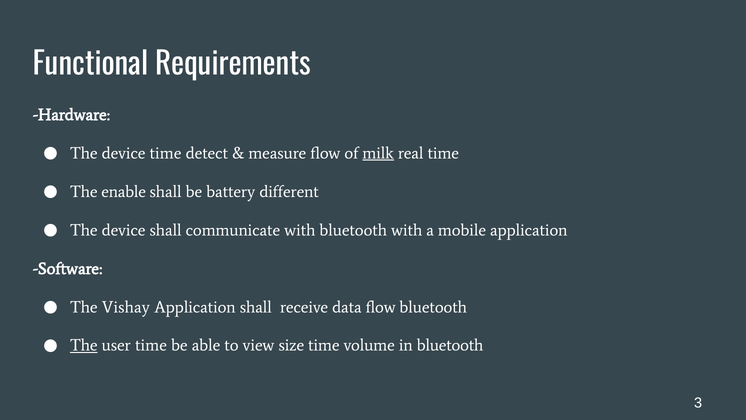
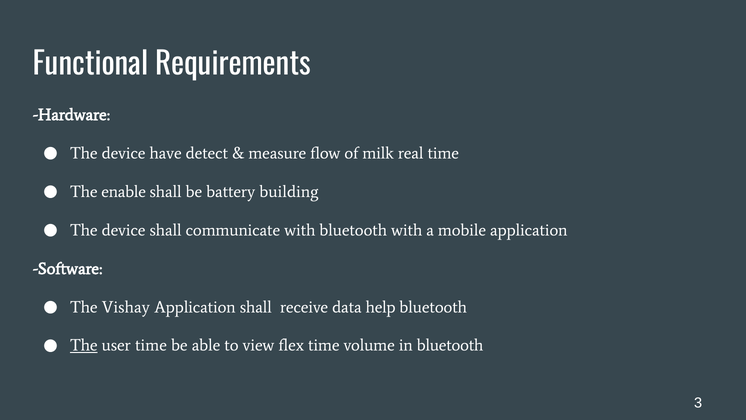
device time: time -> have
milk underline: present -> none
different: different -> building
data flow: flow -> help
size: size -> flex
